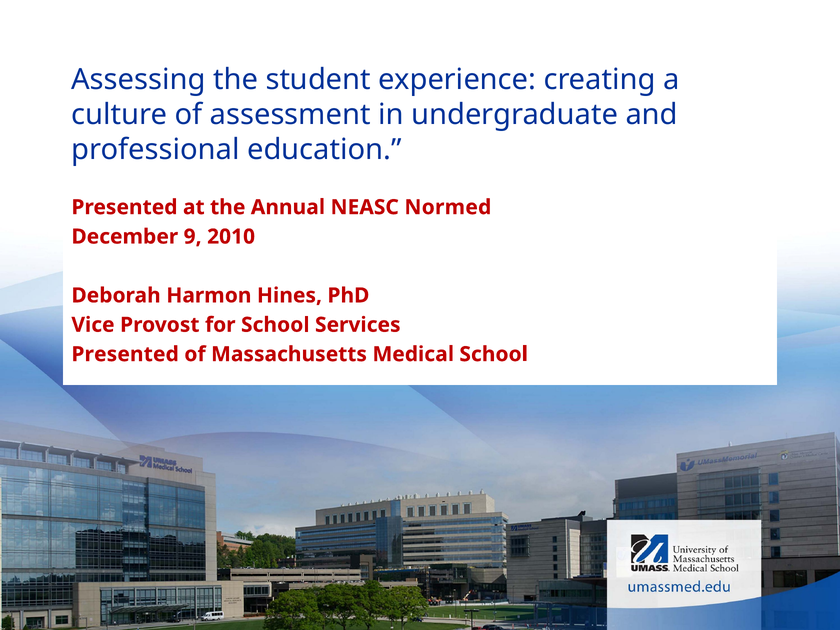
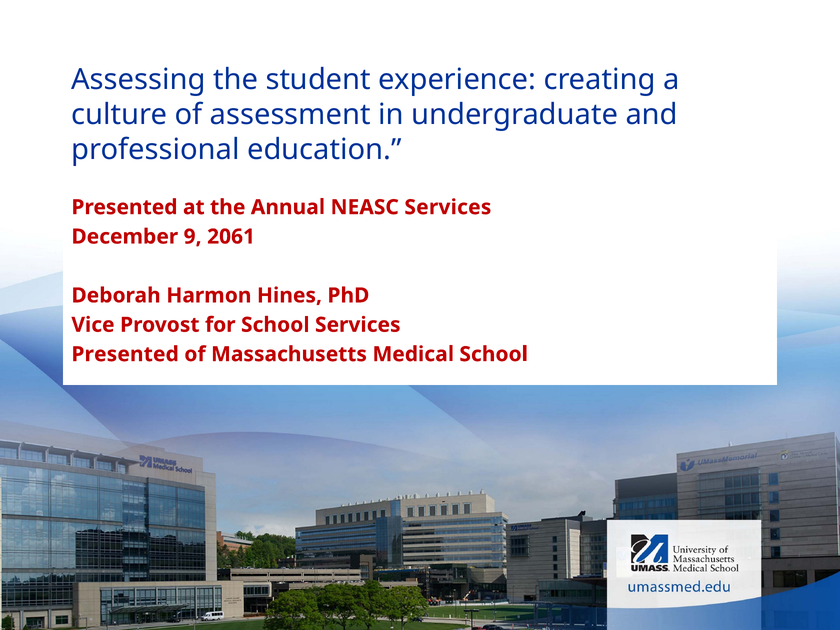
NEASC Normed: Normed -> Services
2010: 2010 -> 2061
